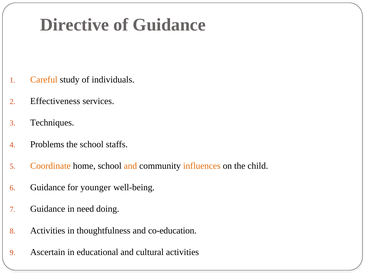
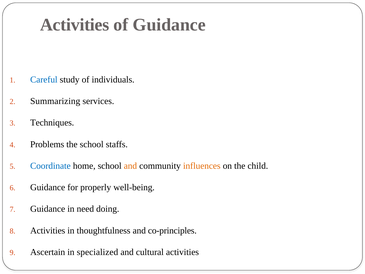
Directive at (75, 25): Directive -> Activities
Careful colour: orange -> blue
Effectiveness: Effectiveness -> Summarizing
Coordinate colour: orange -> blue
younger: younger -> properly
co-education: co-education -> co-principles
educational: educational -> specialized
